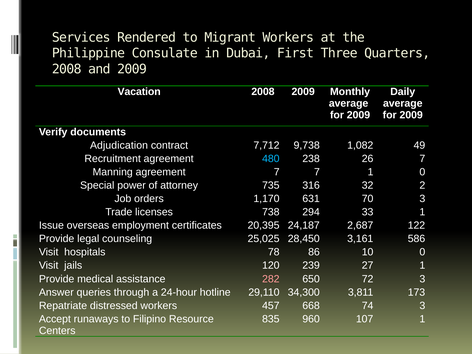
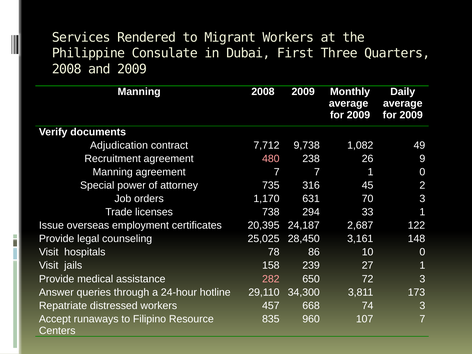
Vacation at (139, 92): Vacation -> Manning
480 colour: light blue -> pink
26 7: 7 -> 9
32: 32 -> 45
586: 586 -> 148
120: 120 -> 158
107 1: 1 -> 7
